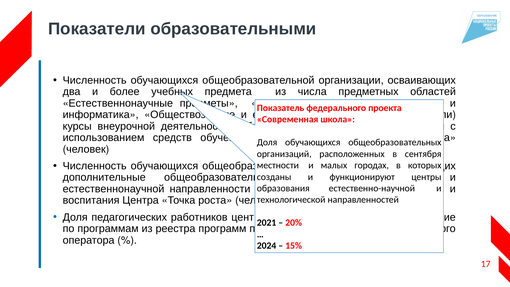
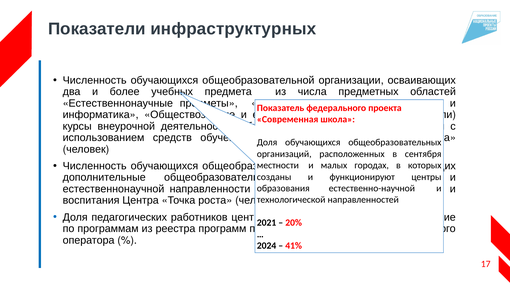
образовательными: образовательными -> инфраструктурных
15%: 15% -> 41%
